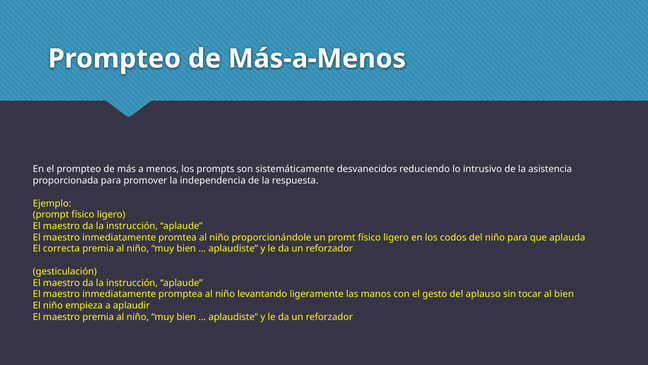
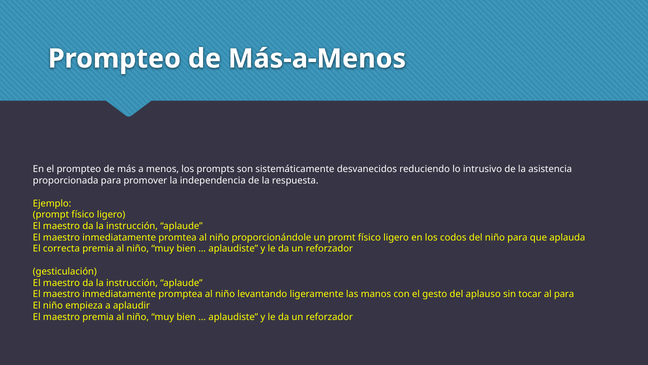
al bien: bien -> para
